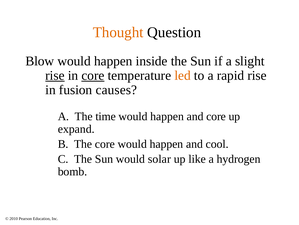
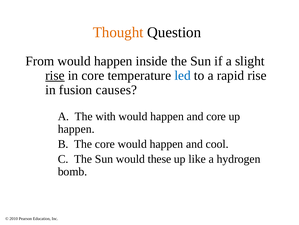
Blow: Blow -> From
core at (93, 75) underline: present -> none
led colour: orange -> blue
time: time -> with
expand at (76, 129): expand -> happen
solar: solar -> these
